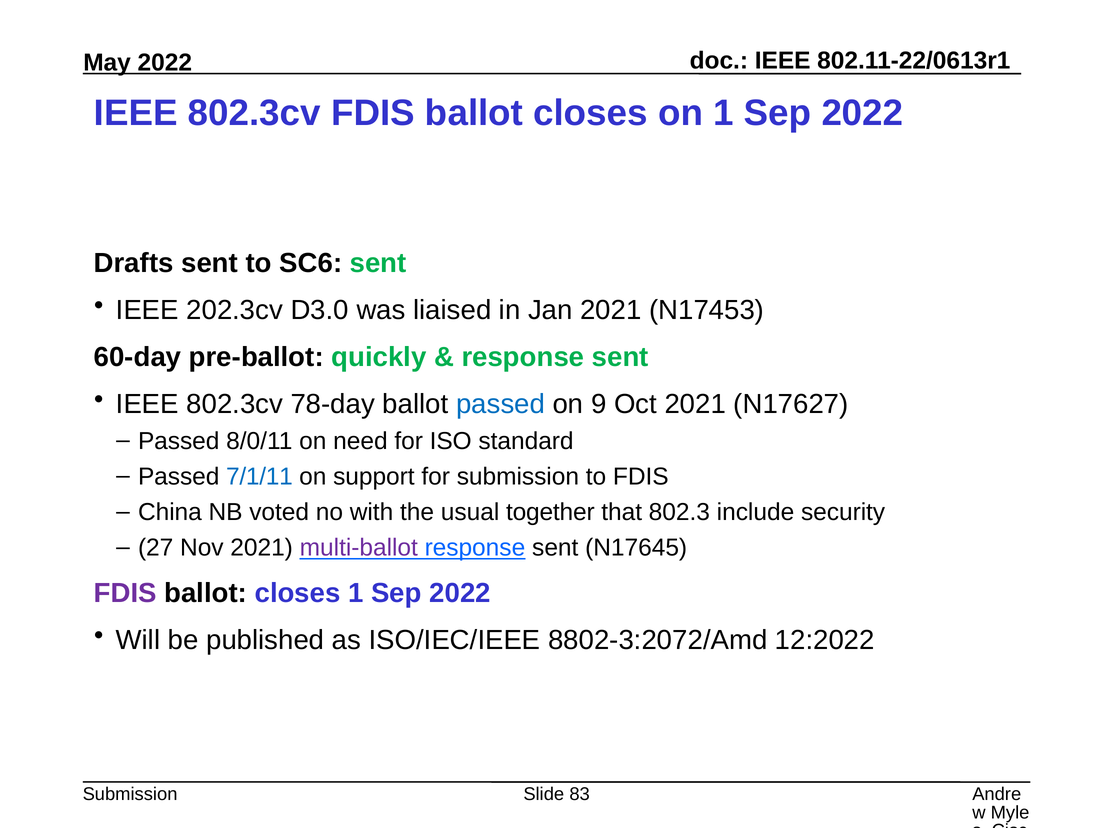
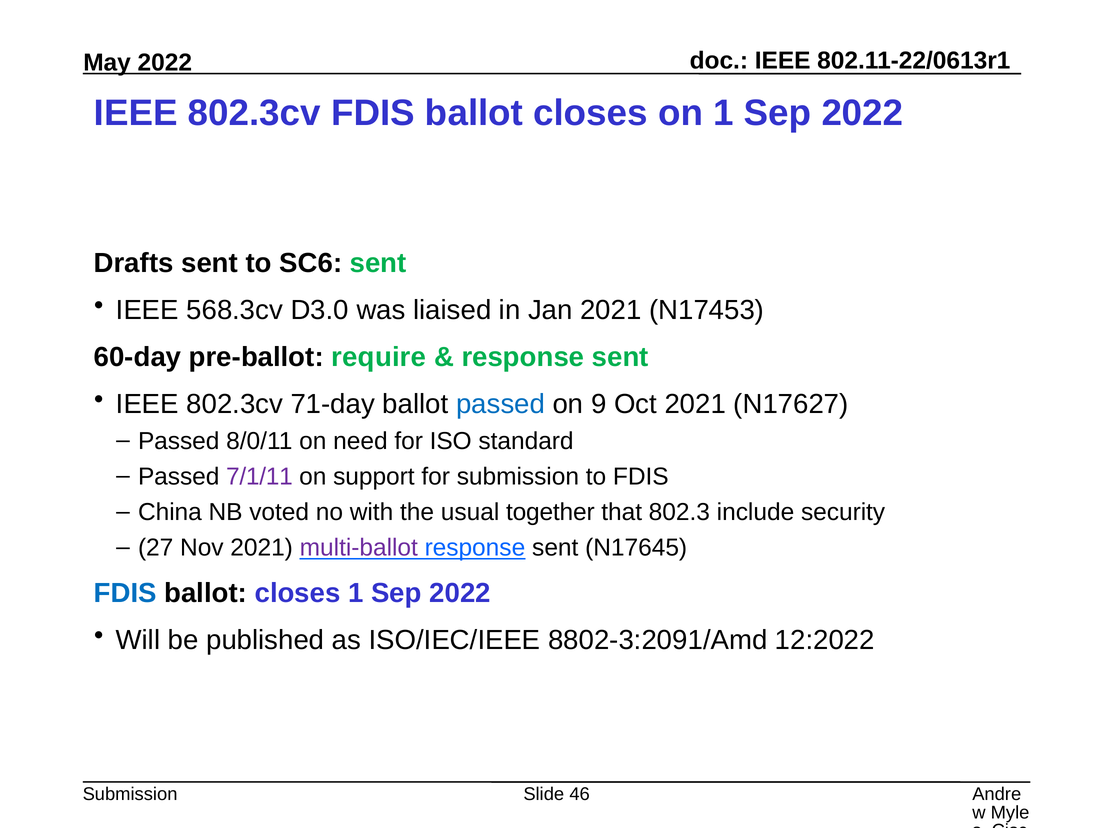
202.3cv: 202.3cv -> 568.3cv
quickly: quickly -> require
78-day: 78-day -> 71-day
7/1/11 colour: blue -> purple
FDIS at (125, 593) colour: purple -> blue
8802-3:2072/Amd: 8802-3:2072/Amd -> 8802-3:2091/Amd
83: 83 -> 46
